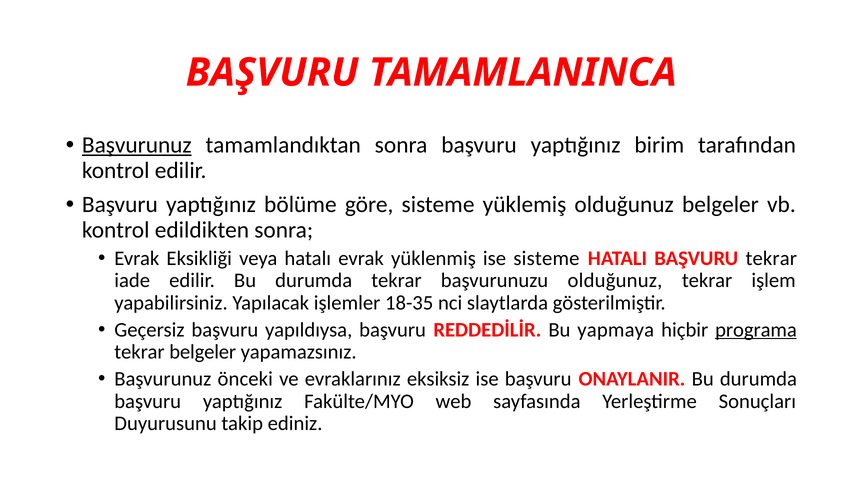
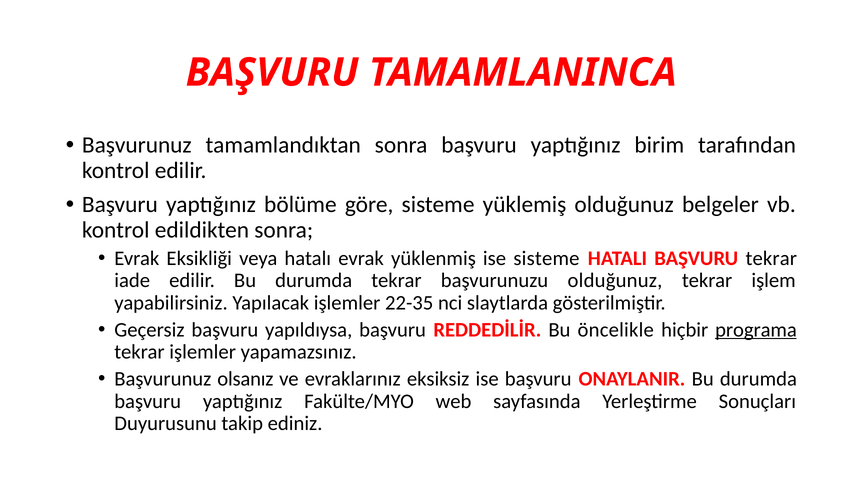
Başvurunuz at (137, 145) underline: present -> none
18-35: 18-35 -> 22-35
yapmaya: yapmaya -> öncelikle
tekrar belgeler: belgeler -> işlemler
önceki: önceki -> olsanız
